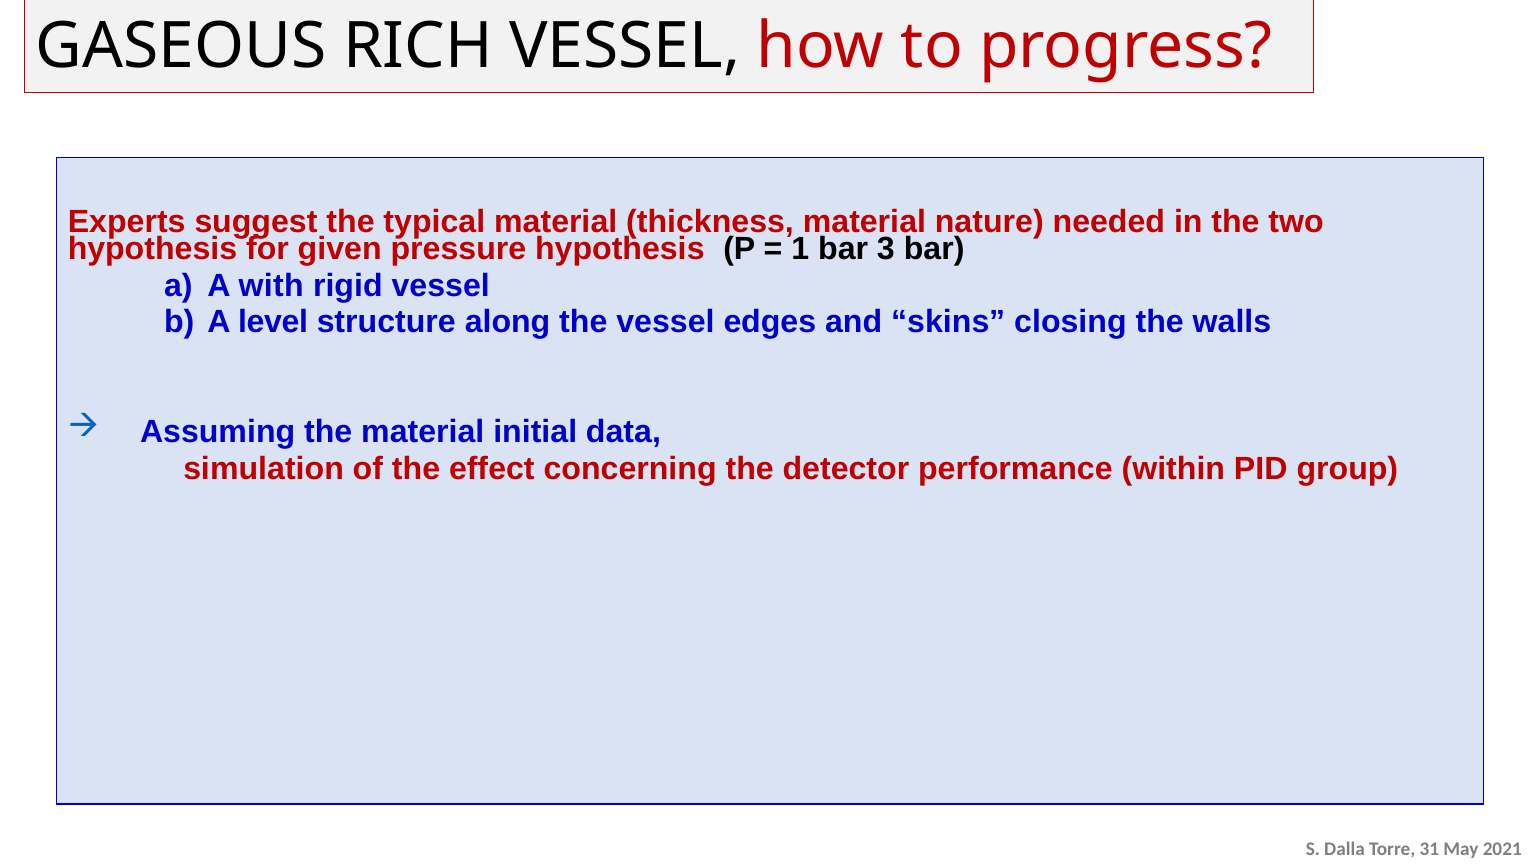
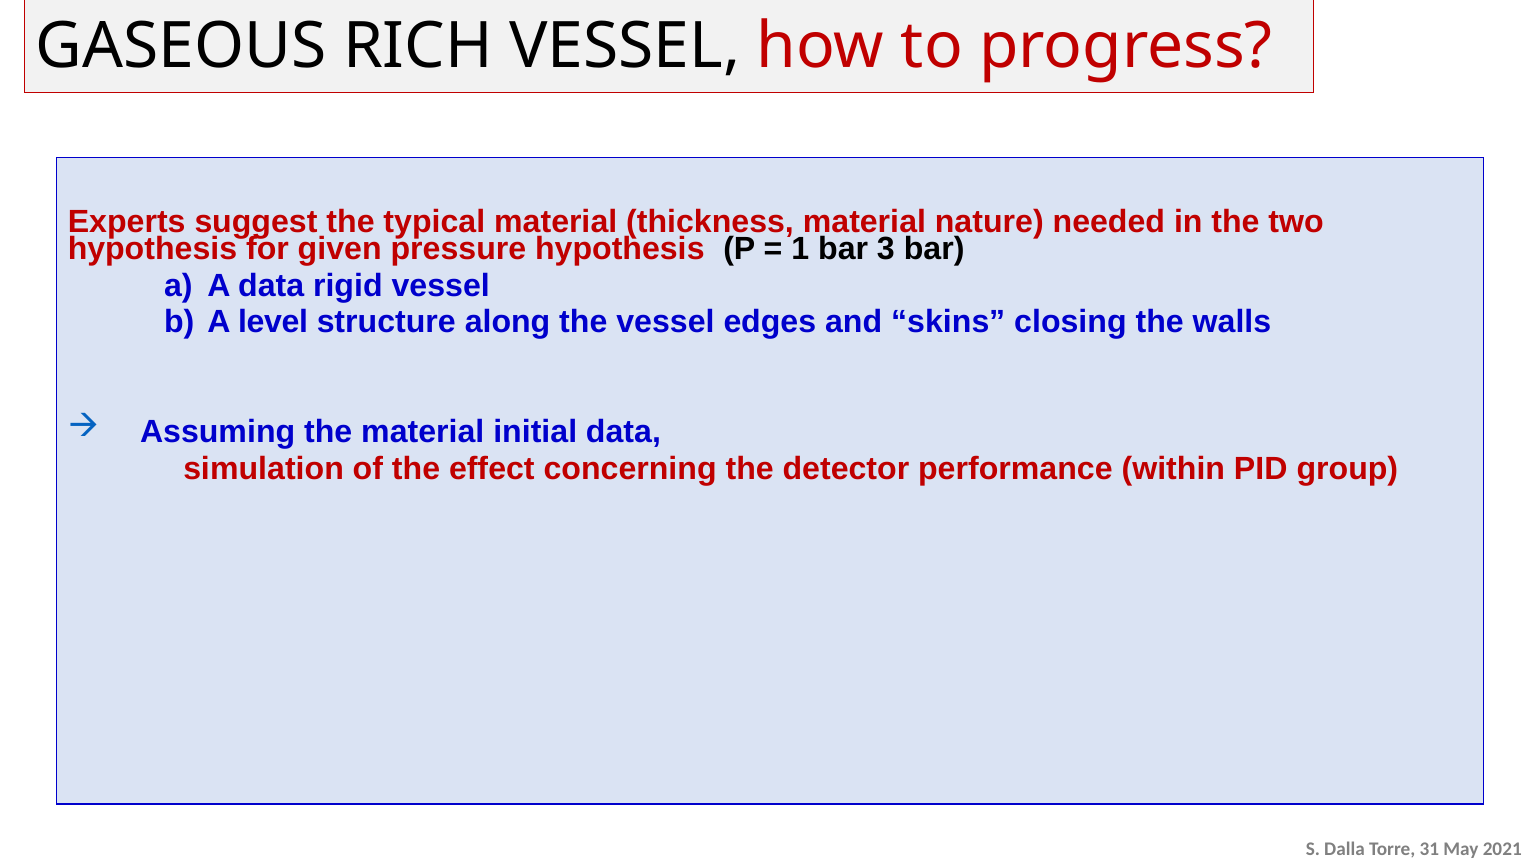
A with: with -> data
